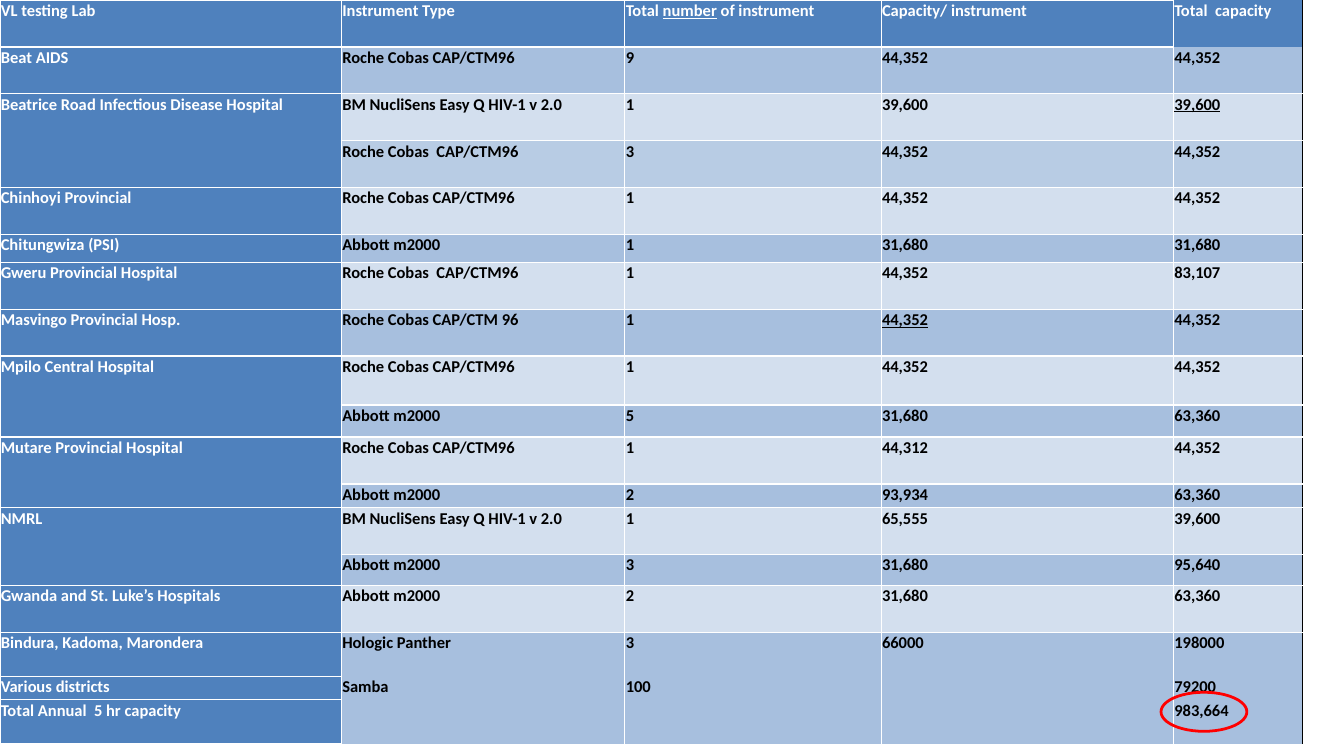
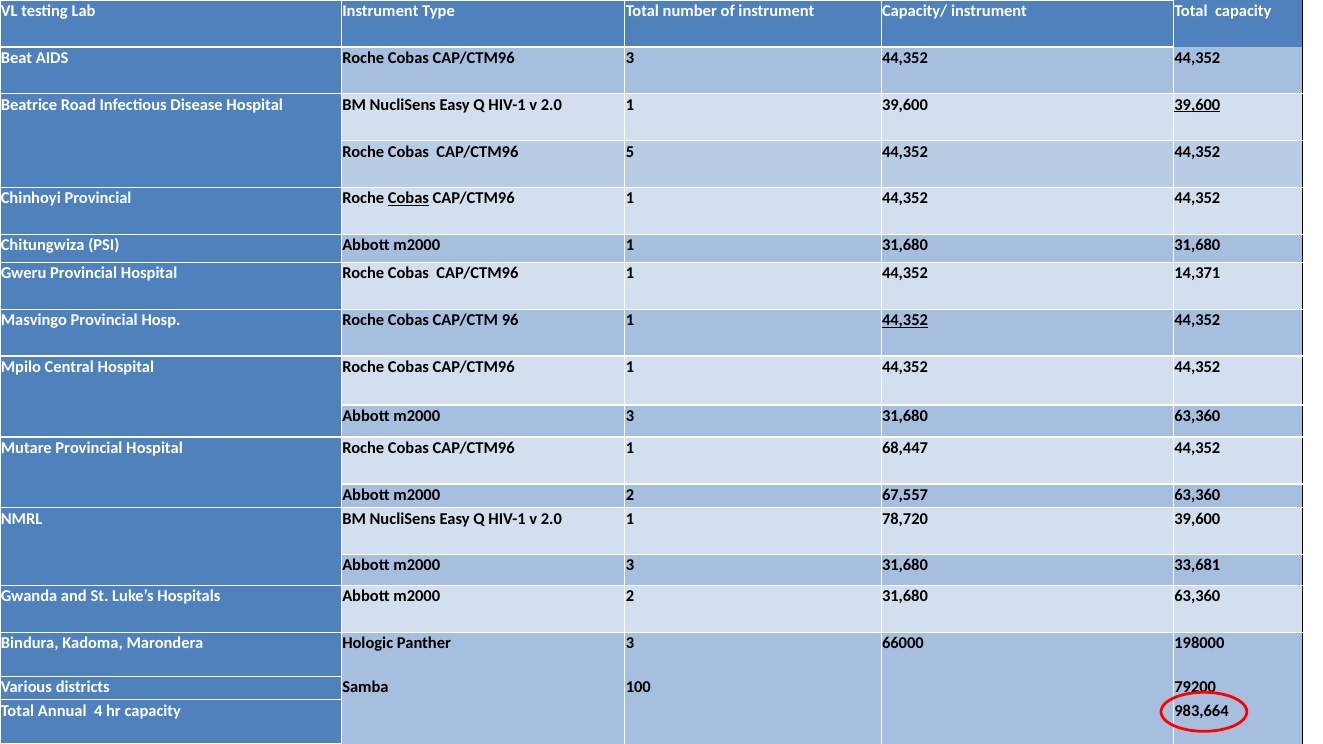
number underline: present -> none
CAP/CTM96 9: 9 -> 3
CAP/CTM96 3: 3 -> 5
Cobas at (408, 198) underline: none -> present
83,107: 83,107 -> 14,371
5 at (630, 416): 5 -> 3
44,312: 44,312 -> 68,447
93,934: 93,934 -> 67,557
65,555: 65,555 -> 78,720
95,640: 95,640 -> 33,681
Annual 5: 5 -> 4
